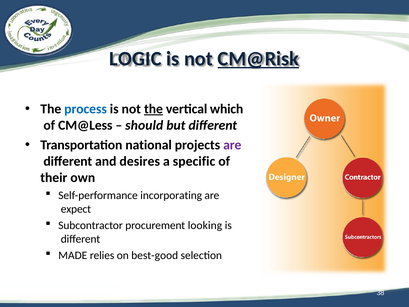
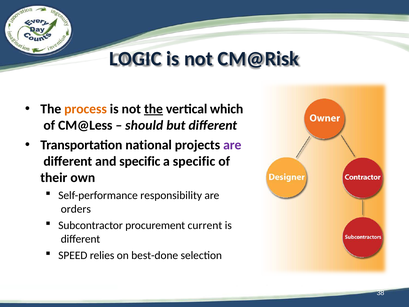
CM@Risk underline: present -> none
process colour: blue -> orange
and desires: desires -> specific
incorporating: incorporating -> responsibility
expect: expect -> orders
looking: looking -> current
MADE: MADE -> SPEED
best-good: best-good -> best-done
